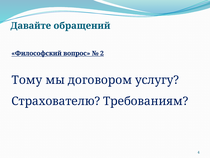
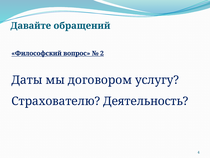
Тому: Тому -> Даты
Требованиям: Требованиям -> Деятельность
